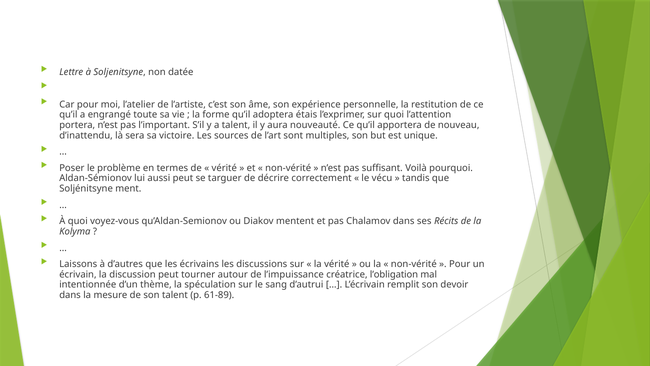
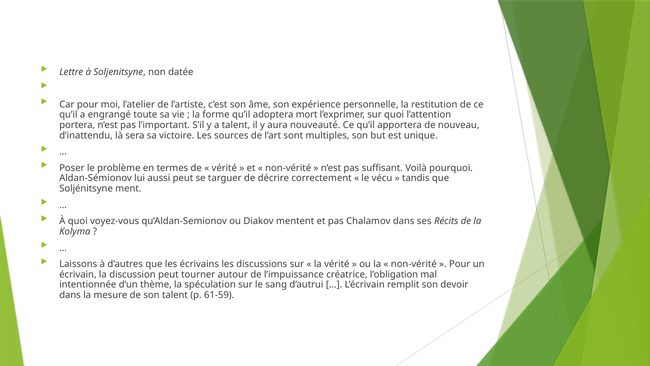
étais: étais -> mort
61-89: 61-89 -> 61-59
